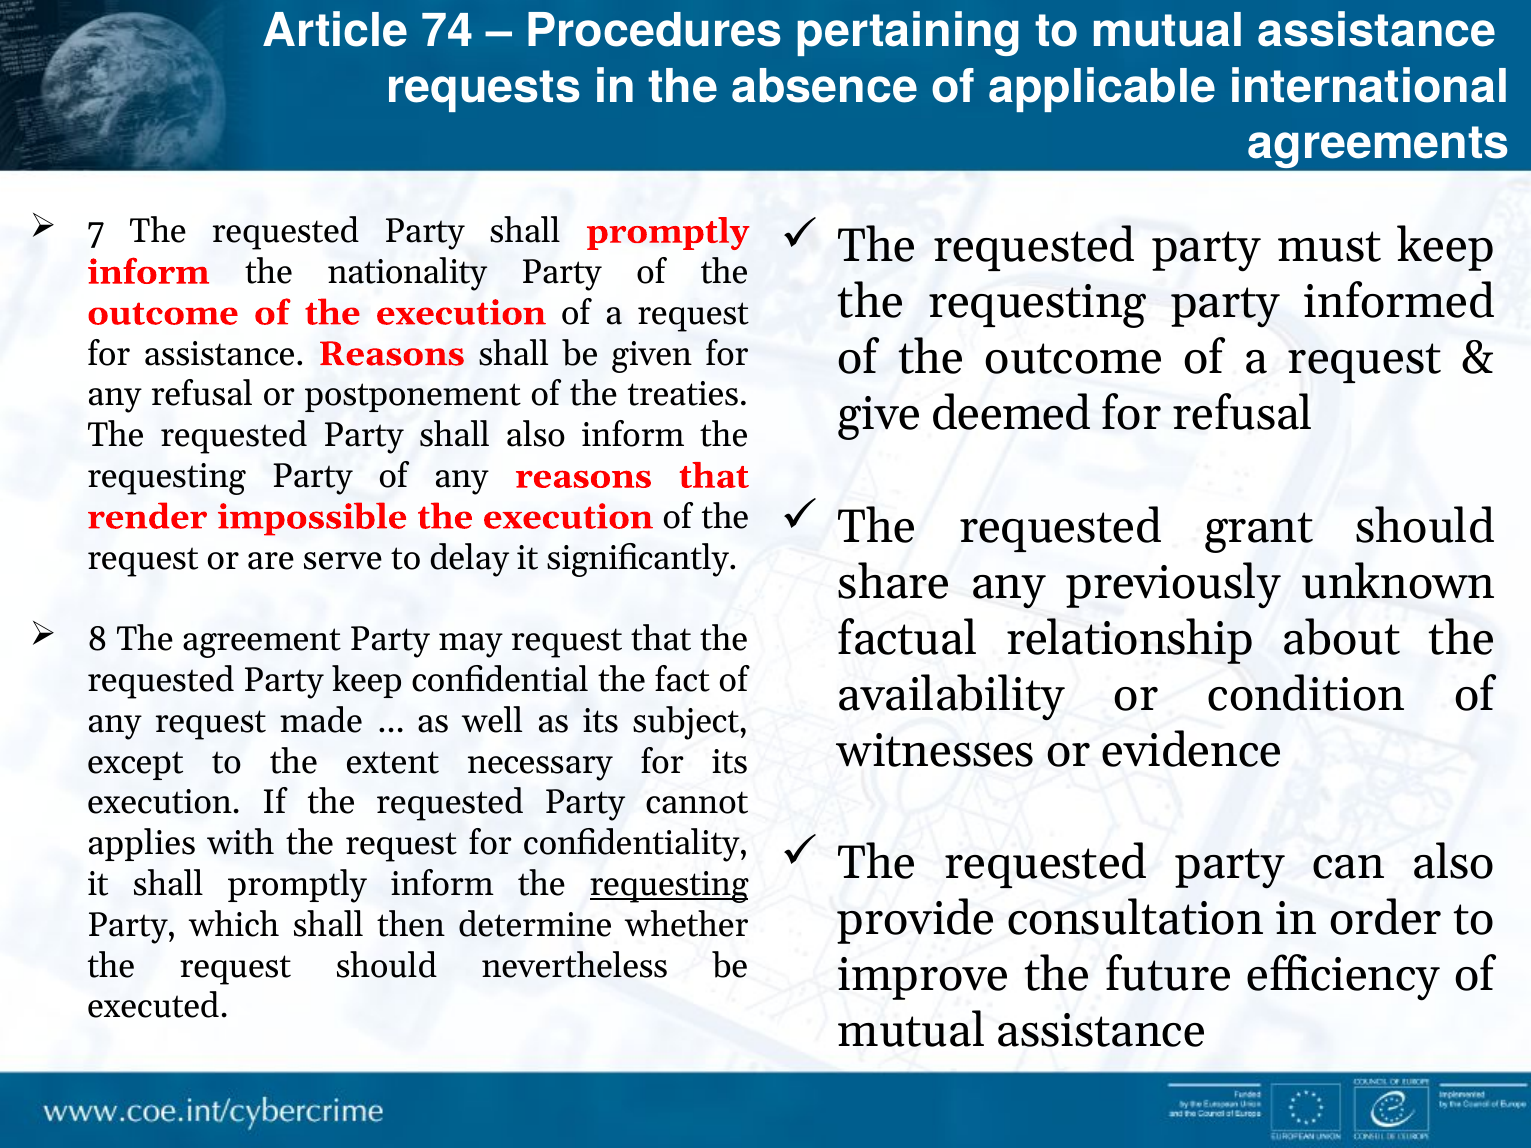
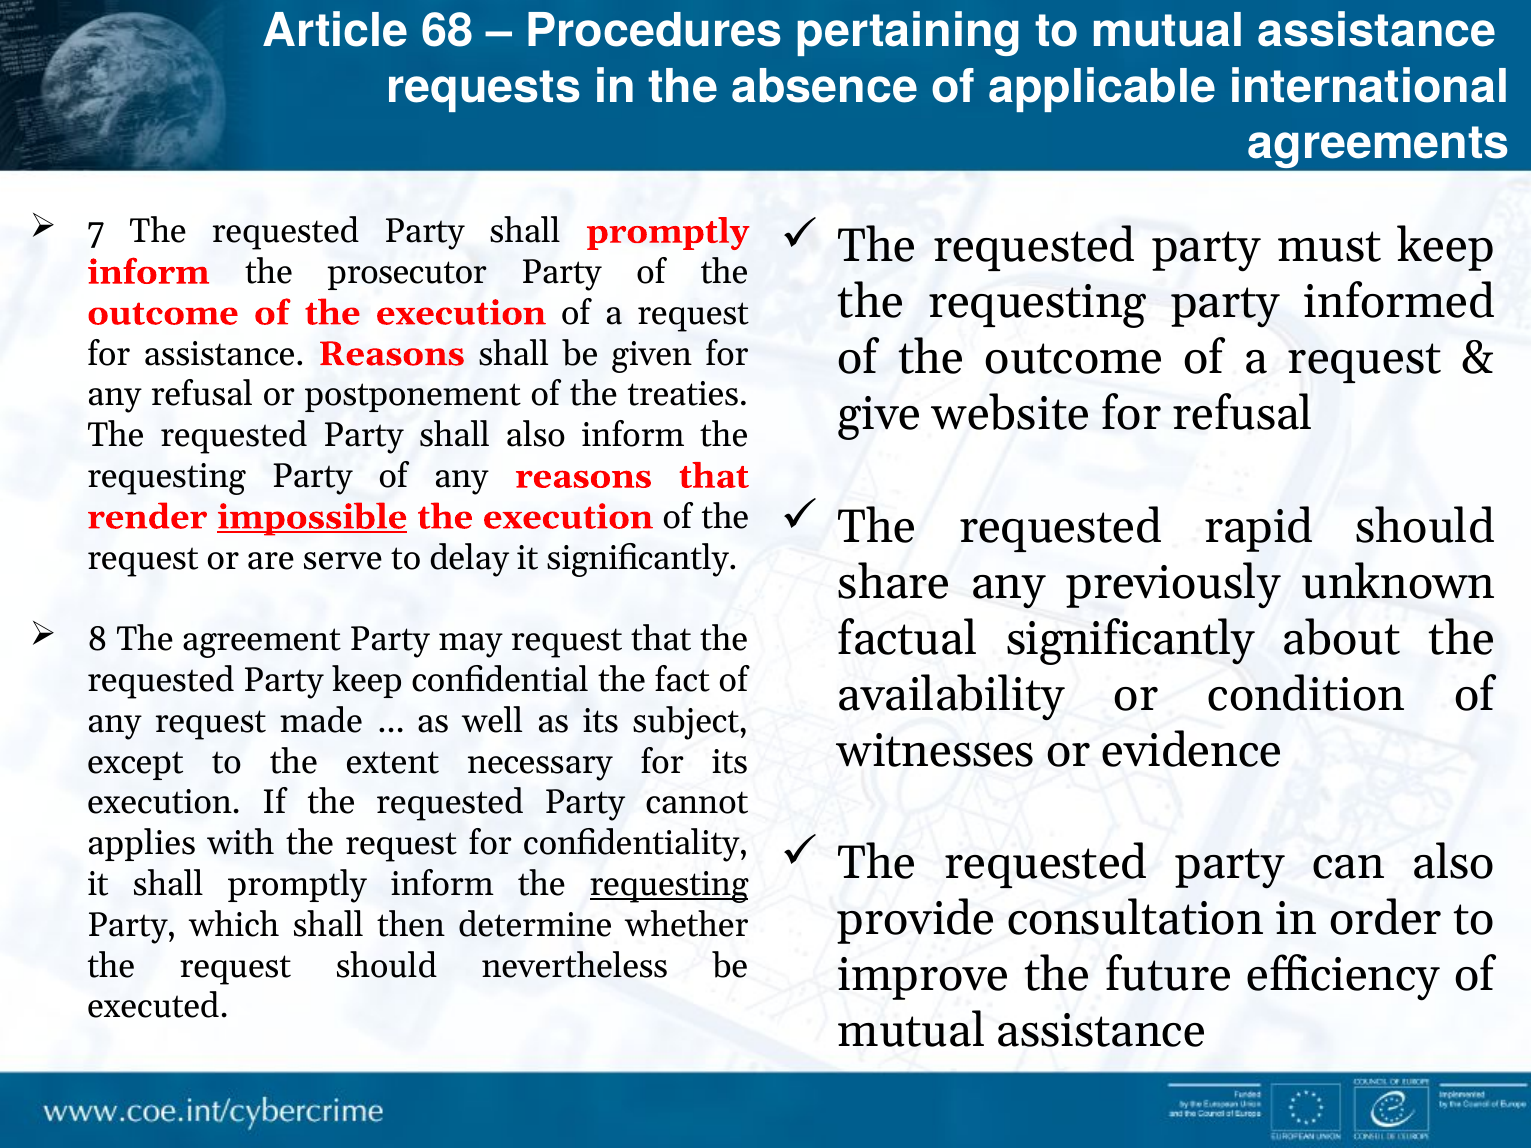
74: 74 -> 68
nationality: nationality -> prosecutor
deemed: deemed -> website
grant: grant -> rapid
impossible underline: none -> present
factual relationship: relationship -> significantly
